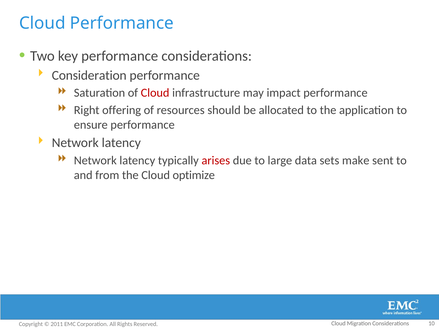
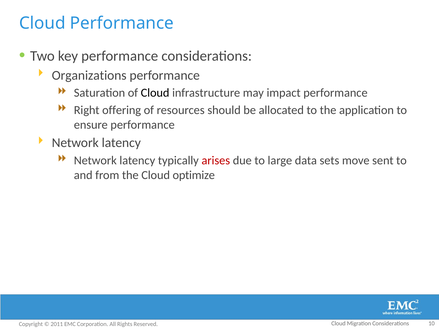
Consideration: Consideration -> Organizations
Cloud at (155, 93) colour: red -> black
make: make -> move
